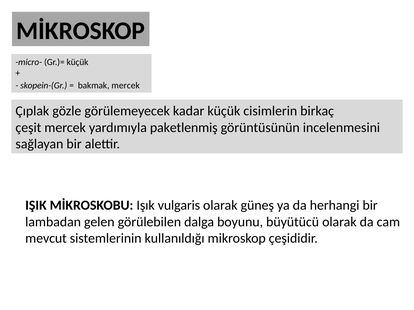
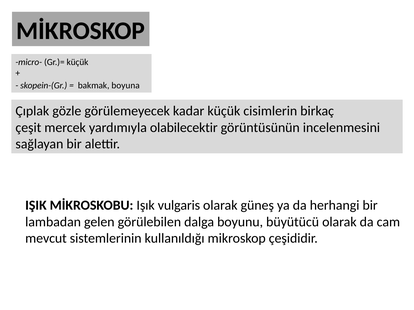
bakmak mercek: mercek -> boyuna
paketlenmiş: paketlenmiş -> olabilecektir
